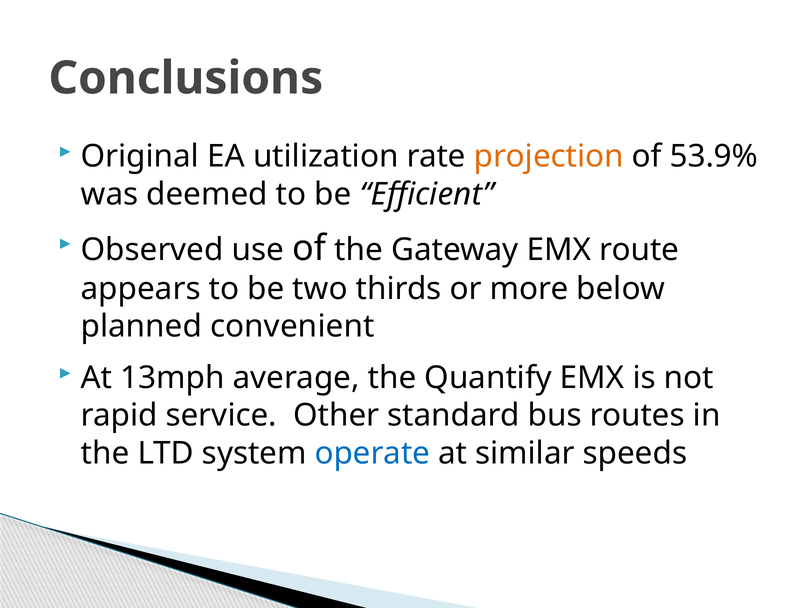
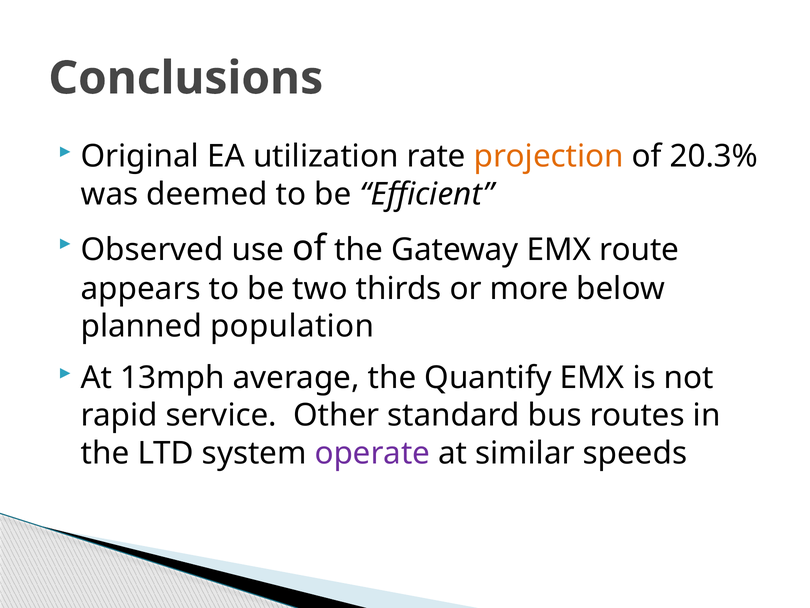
53.9%: 53.9% -> 20.3%
convenient: convenient -> population
operate colour: blue -> purple
